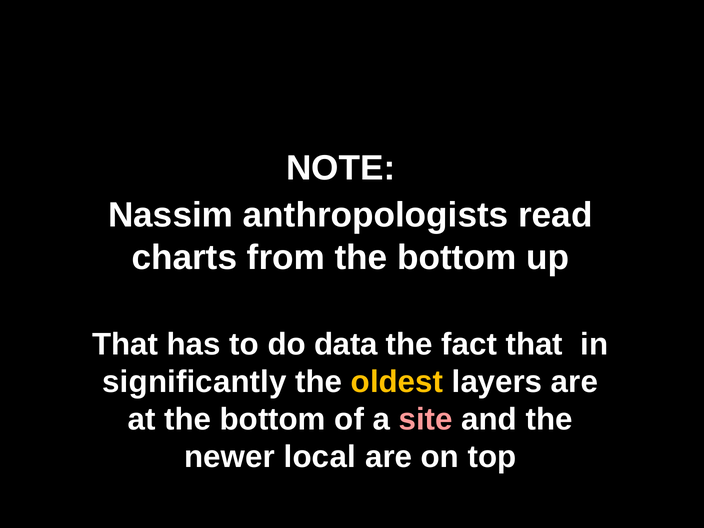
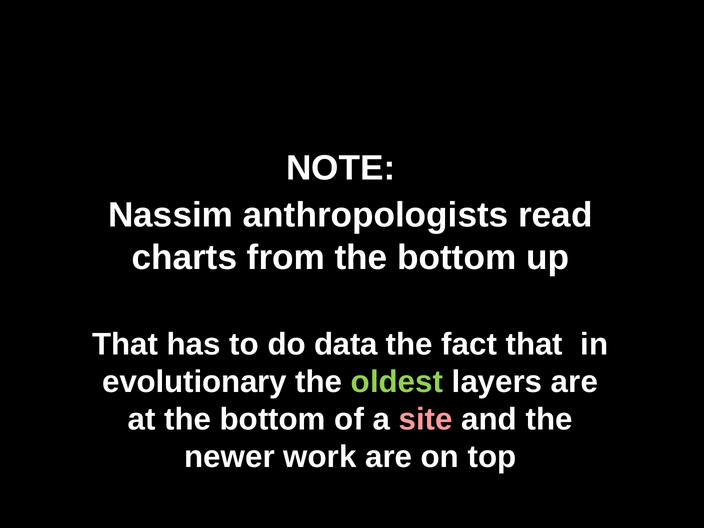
significantly: significantly -> evolutionary
oldest colour: yellow -> light green
local: local -> work
